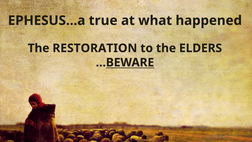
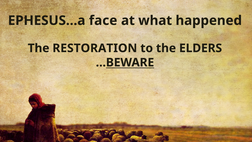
true: true -> face
